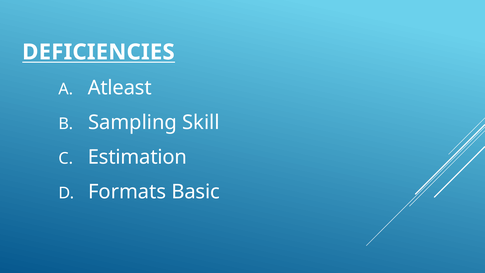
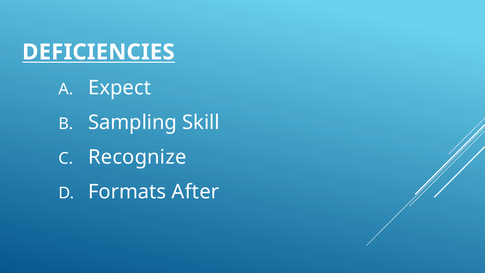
Atleast: Atleast -> Expect
Estimation: Estimation -> Recognize
Basic: Basic -> After
